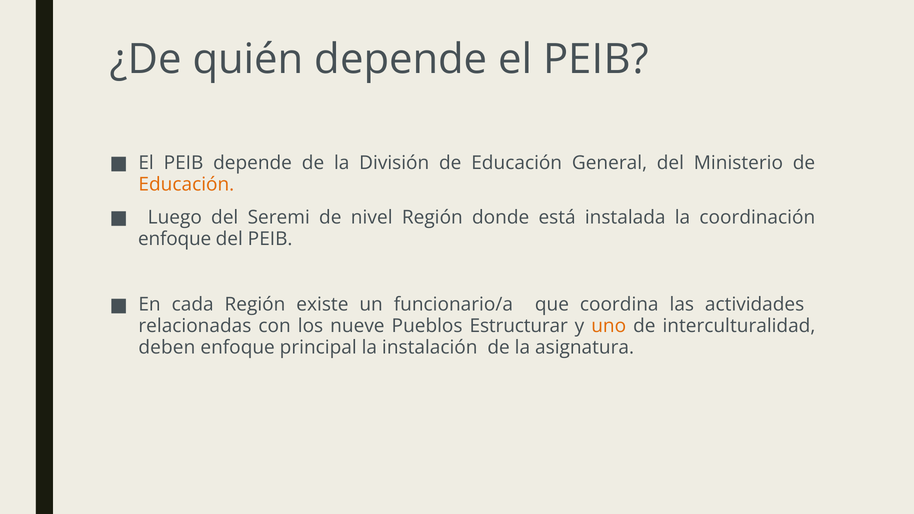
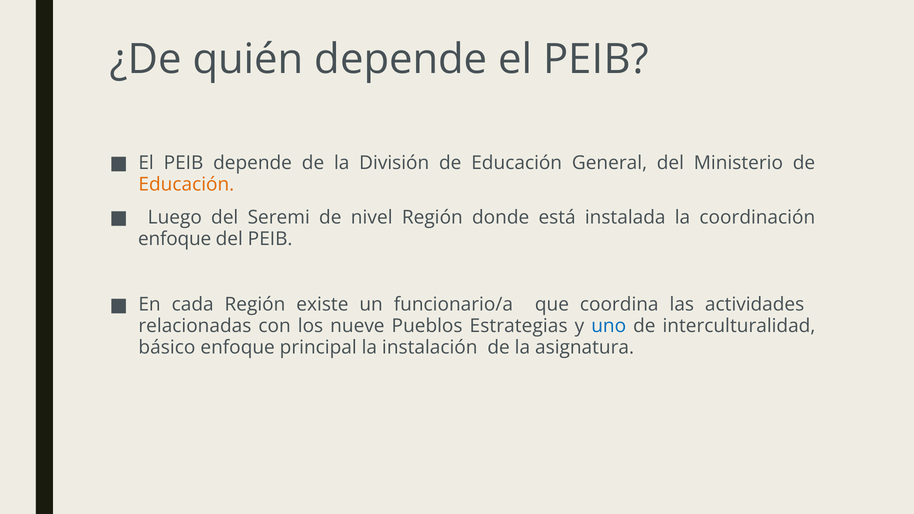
Estructurar: Estructurar -> Estrategias
uno colour: orange -> blue
deben: deben -> básico
